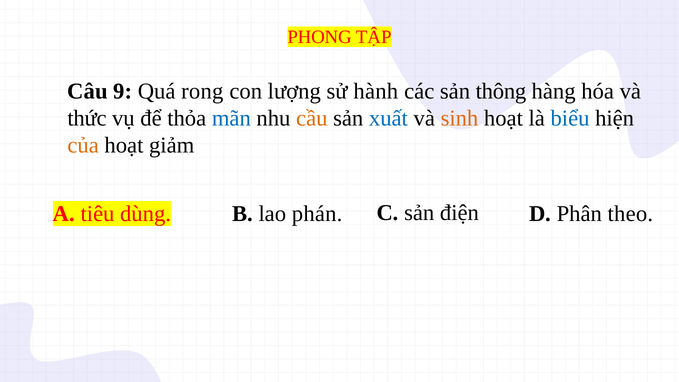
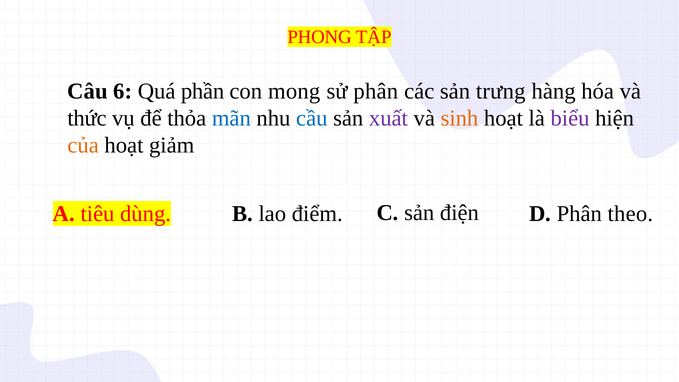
9: 9 -> 6
rong: rong -> phần
lượng: lượng -> mong
sử hành: hành -> phân
thông: thông -> trưng
cầu colour: orange -> blue
xuất colour: blue -> purple
biểu colour: blue -> purple
phán: phán -> điểm
